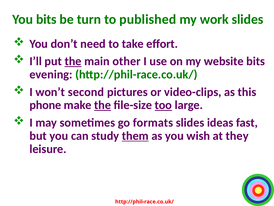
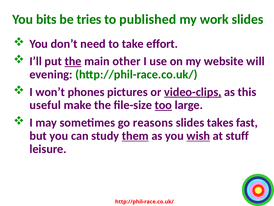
turn: turn -> tries
website bits: bits -> will
second: second -> phones
video-clips underline: none -> present
phone: phone -> useful
the at (103, 105) underline: present -> none
formats: formats -> reasons
ideas: ideas -> takes
wish underline: none -> present
they: they -> stuff
